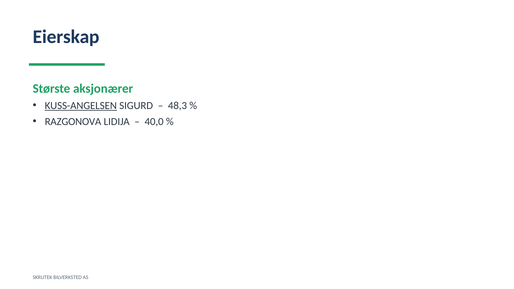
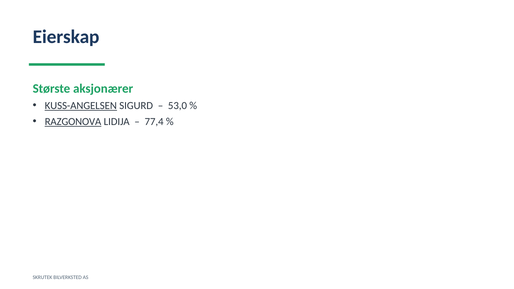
48,3: 48,3 -> 53,0
RAZGONOVA underline: none -> present
40,0: 40,0 -> 77,4
